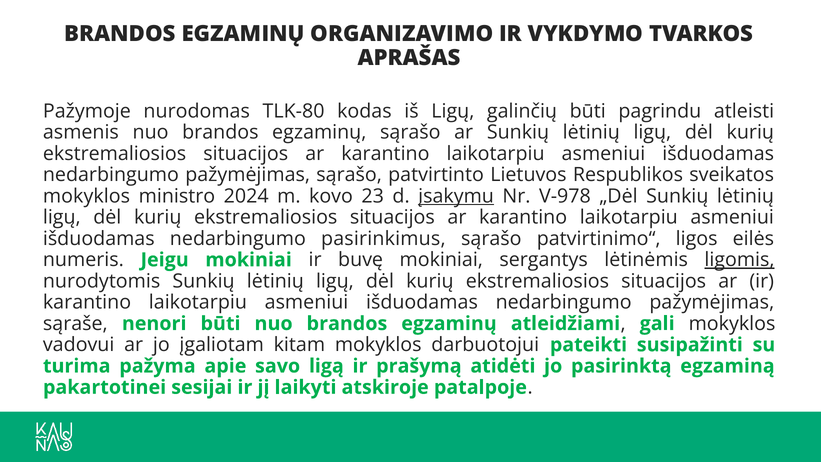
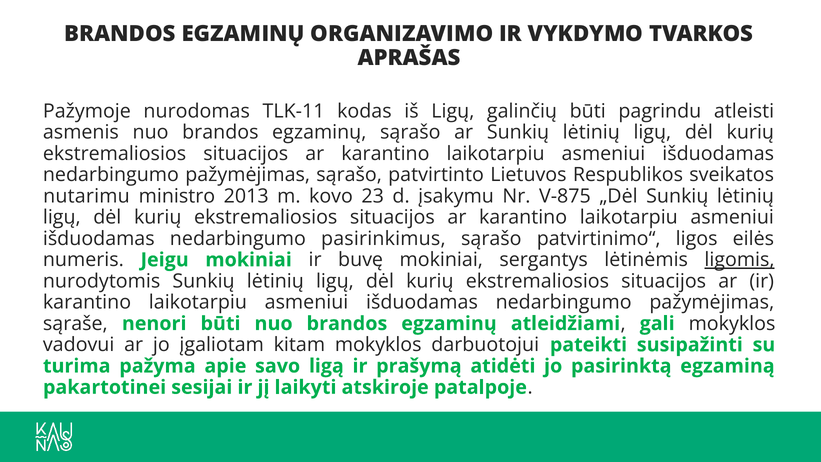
TLK-80: TLK-80 -> TLK-11
mokyklos at (87, 196): mokyklos -> nutarimu
2024: 2024 -> 2013
įsakymu underline: present -> none
V-978: V-978 -> V-875
